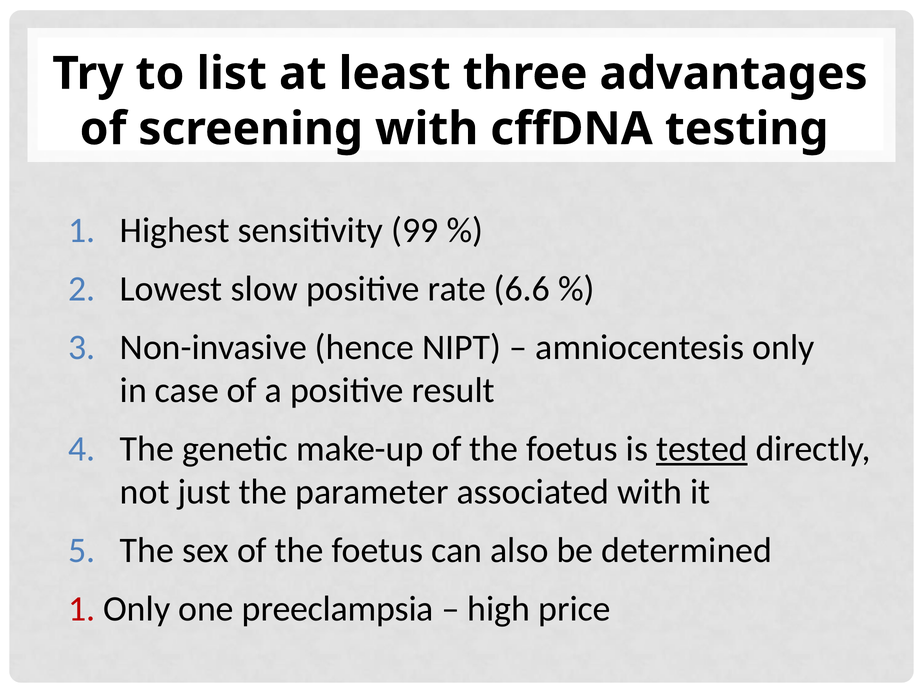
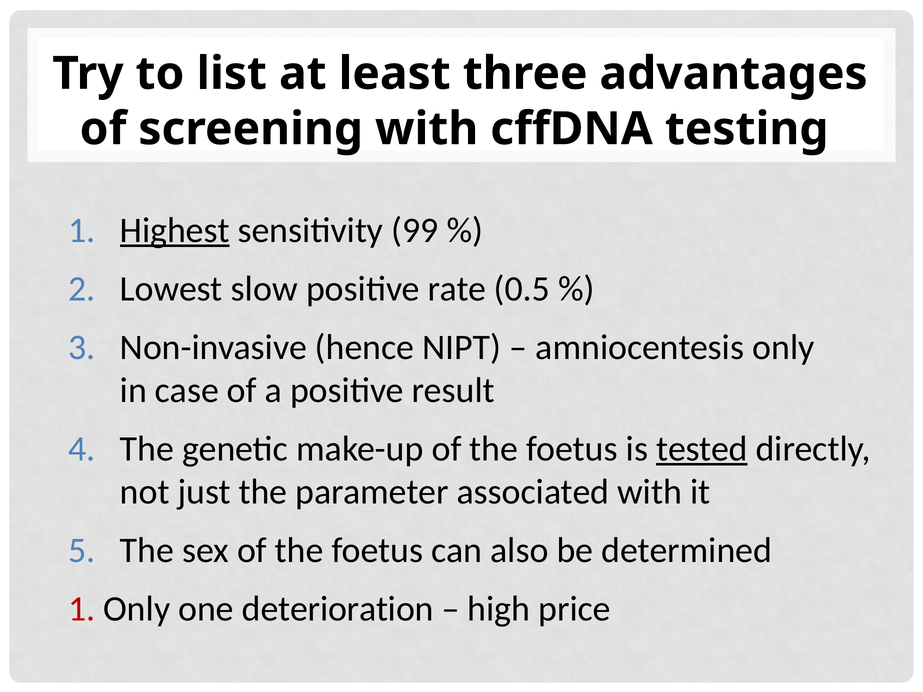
Highest underline: none -> present
6.6: 6.6 -> 0.5
preeclampsia: preeclampsia -> deterioration
